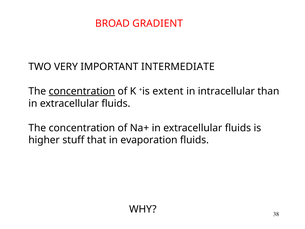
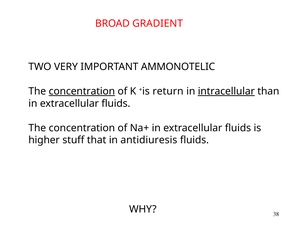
INTERMEDIATE: INTERMEDIATE -> AMMONOTELIC
extent: extent -> return
intracellular underline: none -> present
evaporation: evaporation -> antidiuresis
